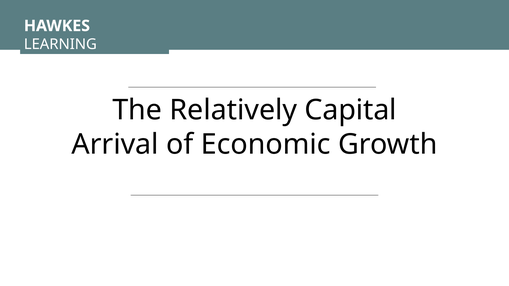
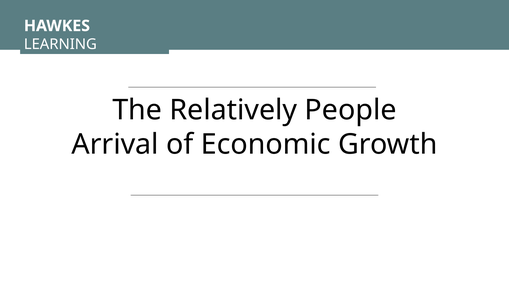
Capital: Capital -> People
